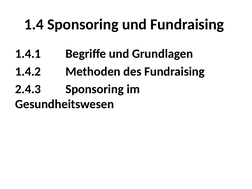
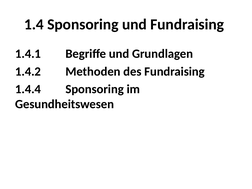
2.4.3: 2.4.3 -> 1.4.4
